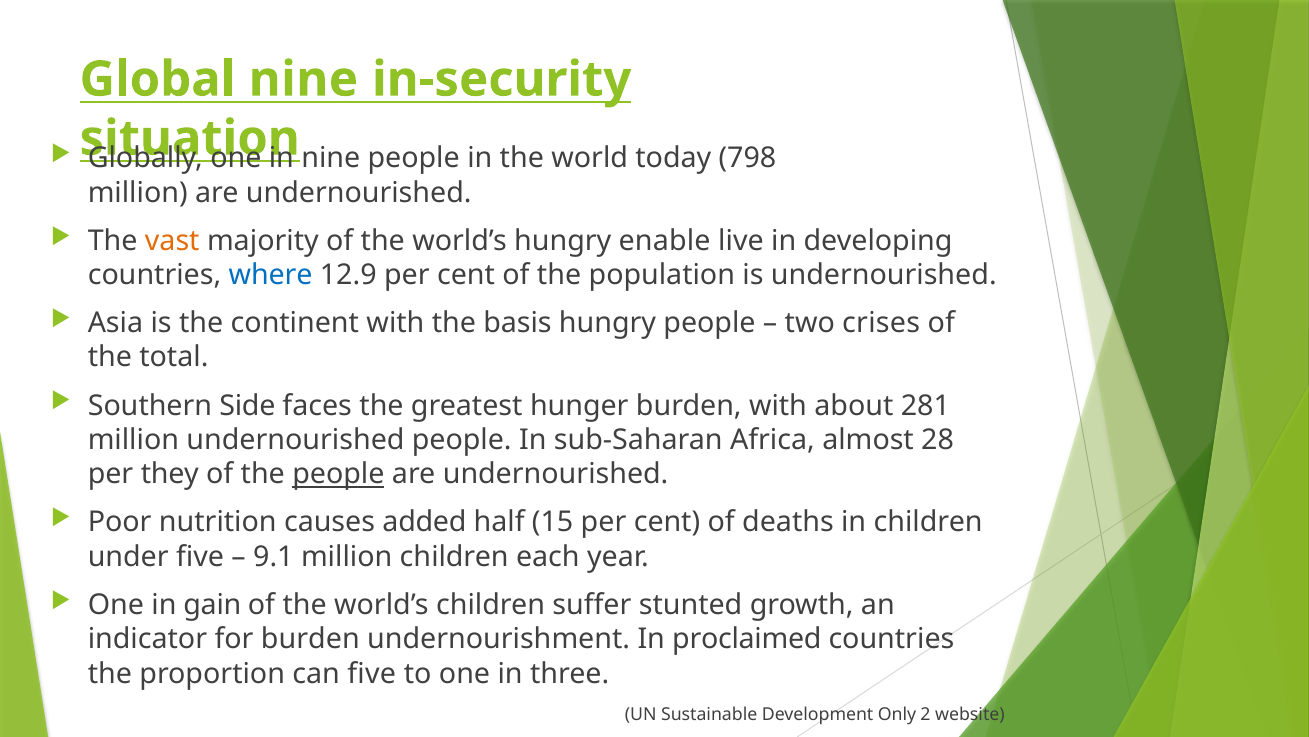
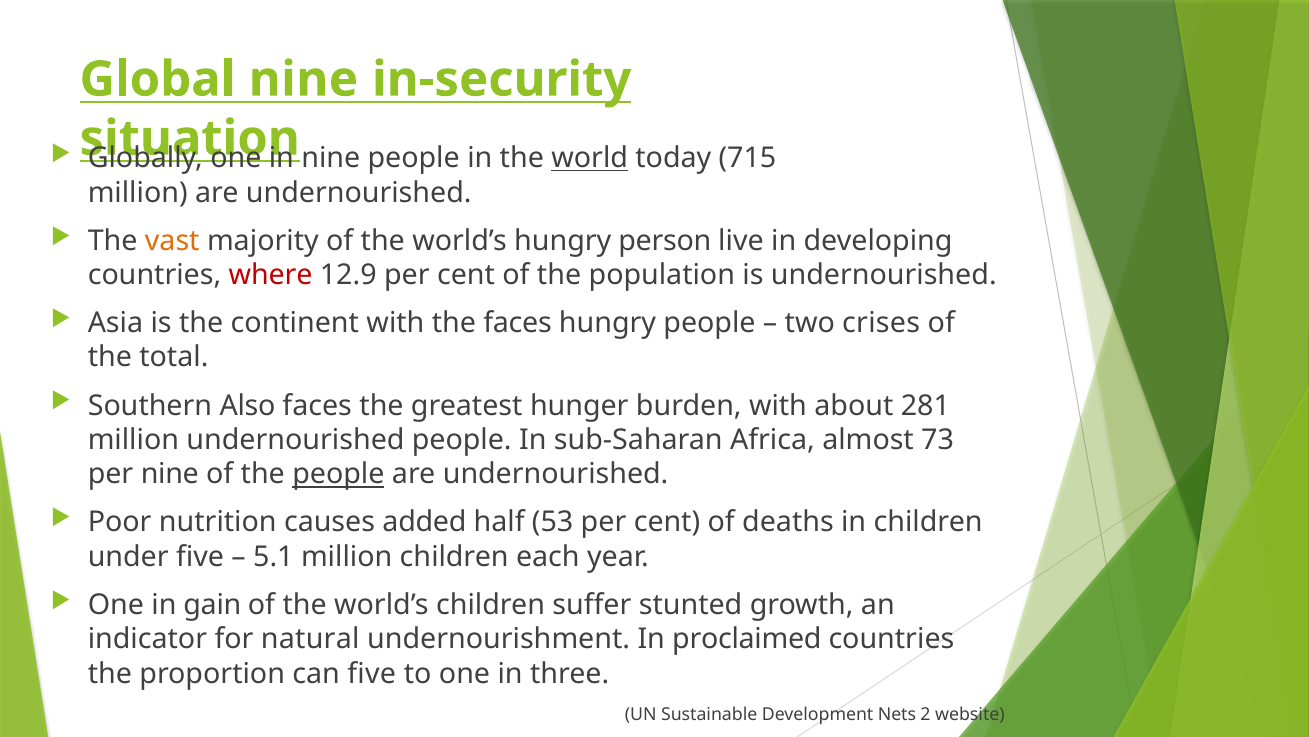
world underline: none -> present
798: 798 -> 715
enable: enable -> person
where colour: blue -> red
the basis: basis -> faces
Side: Side -> Also
28: 28 -> 73
per they: they -> nine
15: 15 -> 53
9.1: 9.1 -> 5.1
for burden: burden -> natural
Only: Only -> Nets
